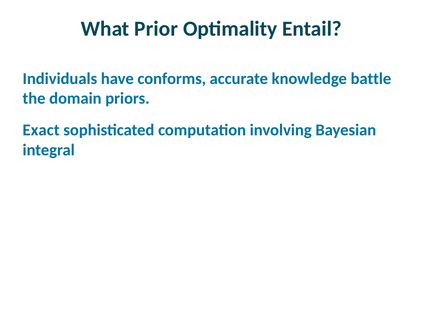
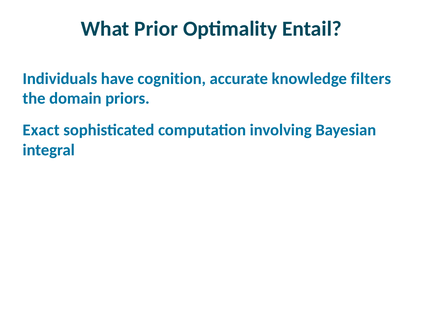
conforms: conforms -> cognition
battle: battle -> filters
